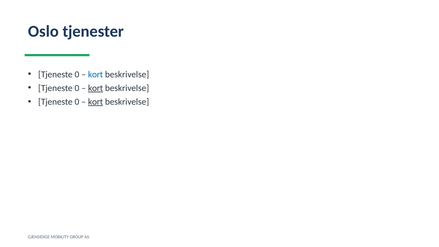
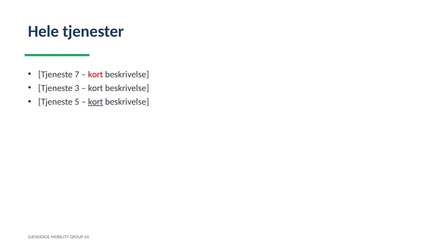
Oslo: Oslo -> Hele
0 at (77, 74): 0 -> 7
kort at (96, 74) colour: blue -> red
0 at (77, 88): 0 -> 3
kort at (96, 88) underline: present -> none
0 at (77, 102): 0 -> 5
